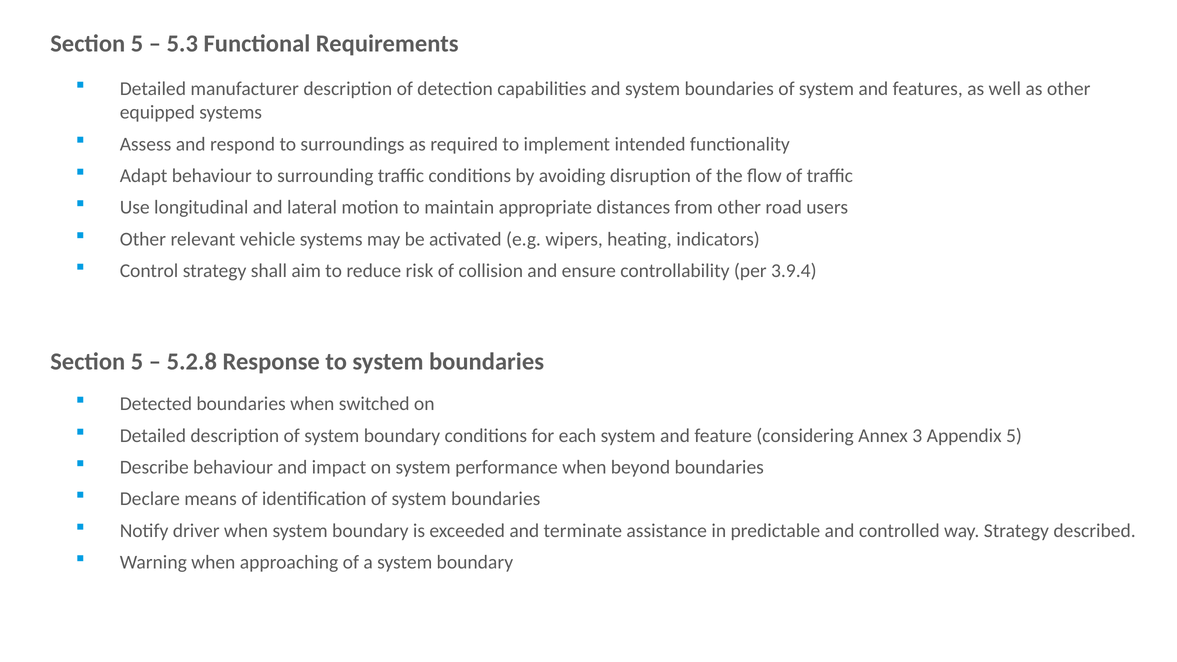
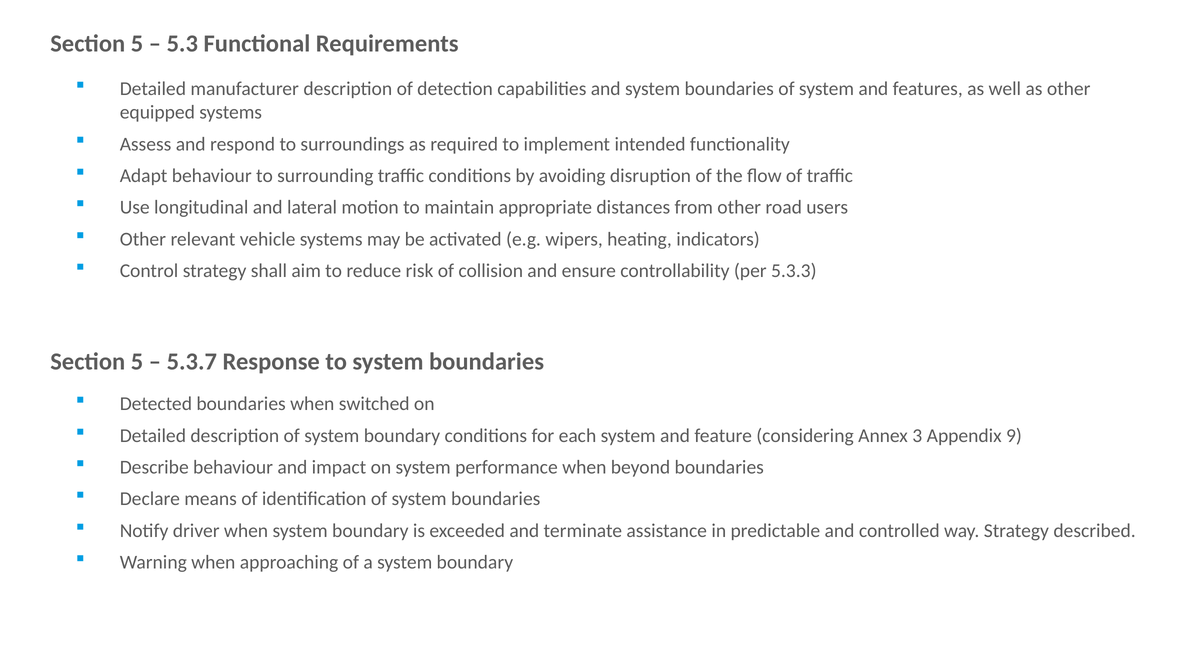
3.9.4: 3.9.4 -> 5.3.3
5.2.8: 5.2.8 -> 5.3.7
Appendix 5: 5 -> 9
